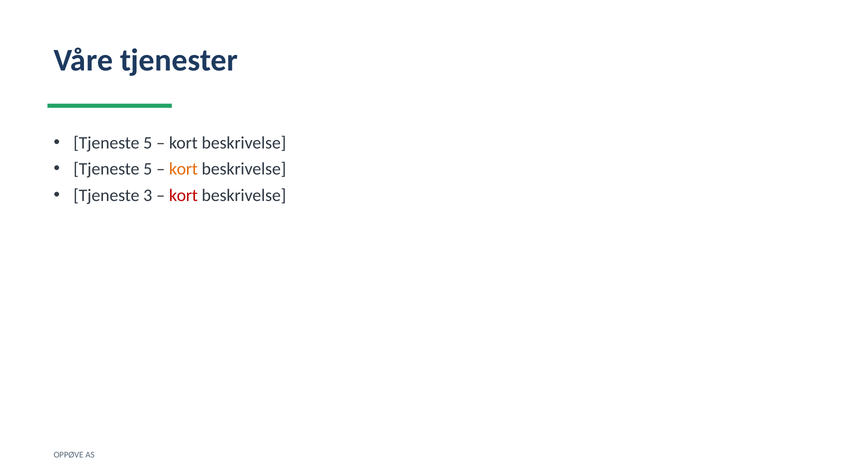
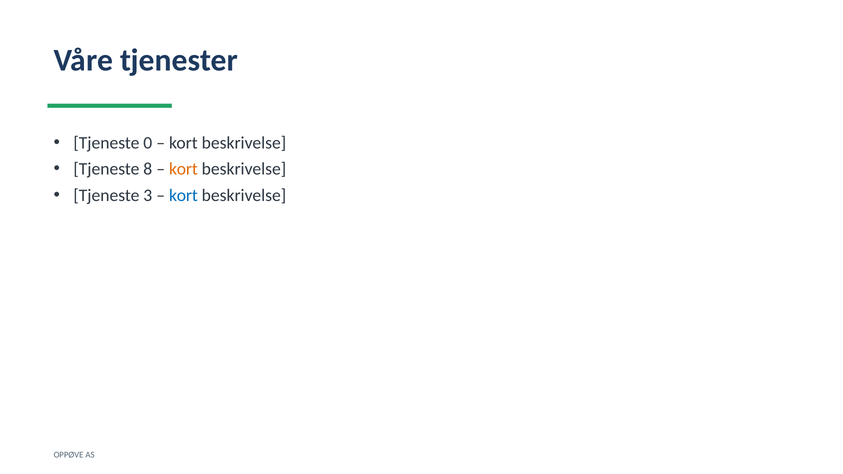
5 at (148, 143): 5 -> 0
5 at (148, 169): 5 -> 8
kort at (183, 195) colour: red -> blue
